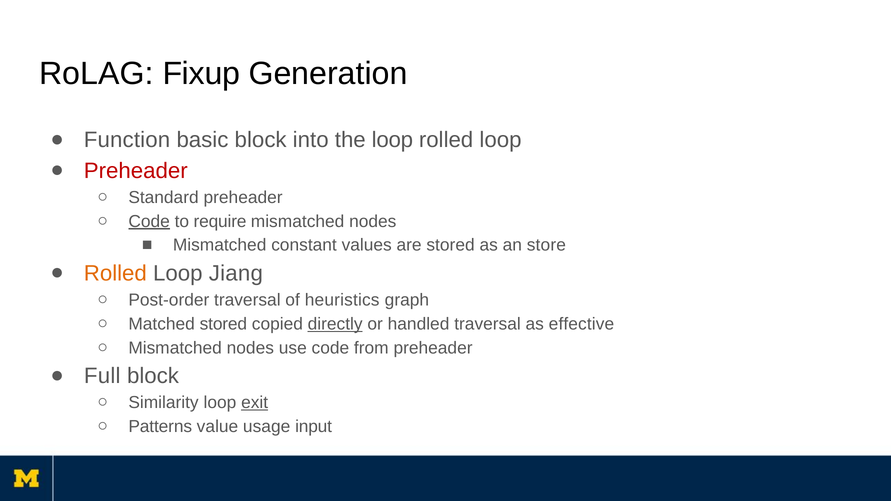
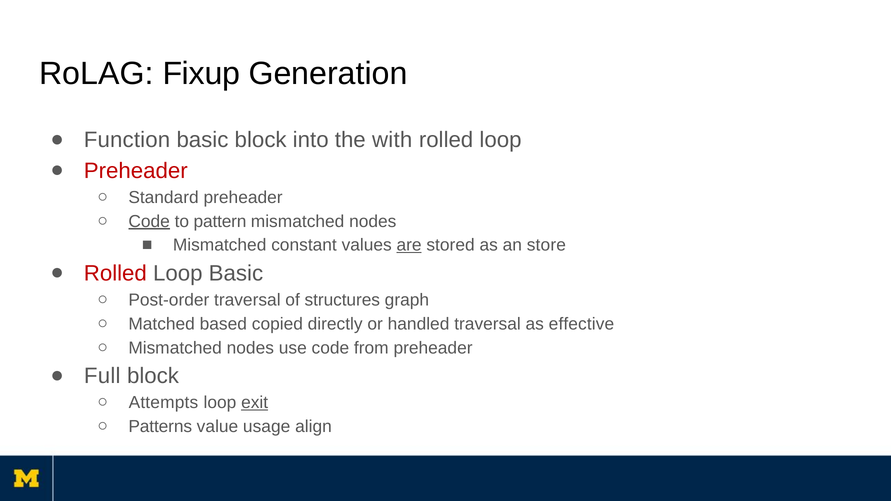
the loop: loop -> with
require: require -> pattern
are underline: none -> present
Rolled at (115, 273) colour: orange -> red
Loop Jiang: Jiang -> Basic
heuristics: heuristics -> structures
Matched stored: stored -> based
directly underline: present -> none
Similarity: Similarity -> Attempts
input: input -> align
